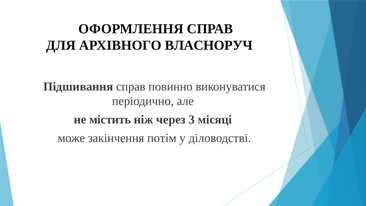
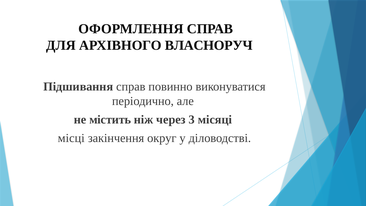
може: може -> місці
потім: потім -> округ
